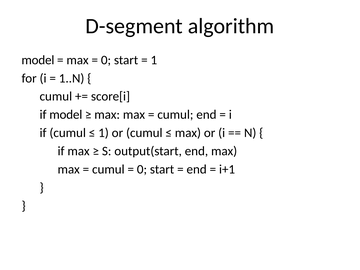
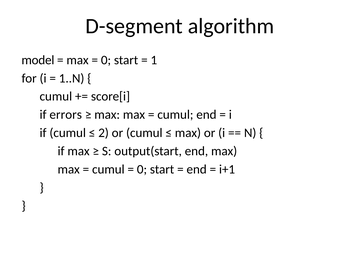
if model: model -> errors
1 at (104, 133): 1 -> 2
